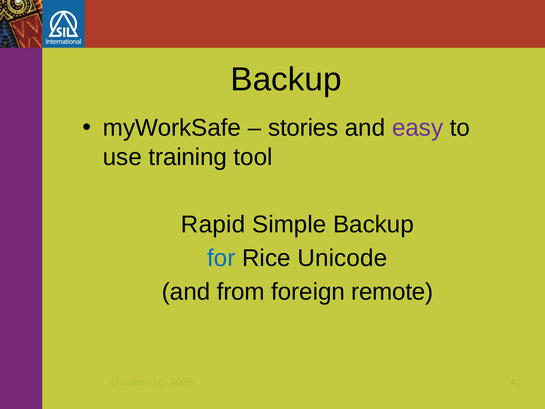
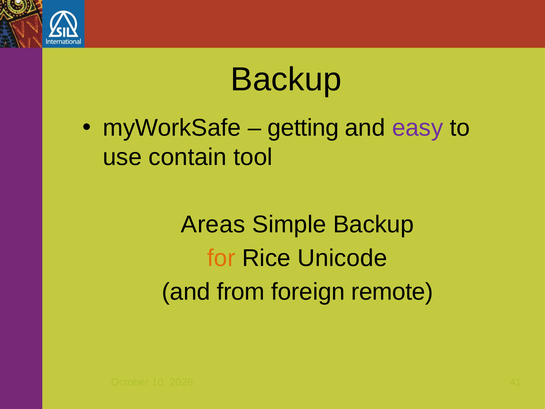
stories: stories -> getting
training: training -> contain
Rapid: Rapid -> Areas
for colour: blue -> orange
